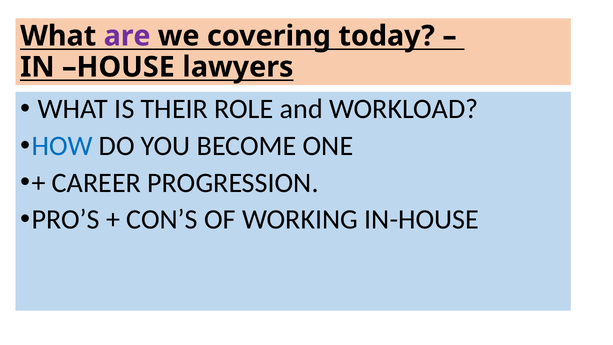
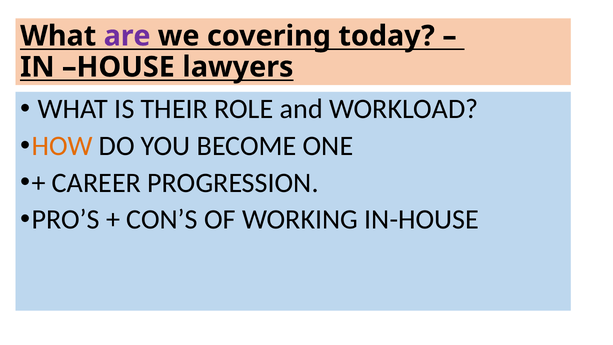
HOW colour: blue -> orange
